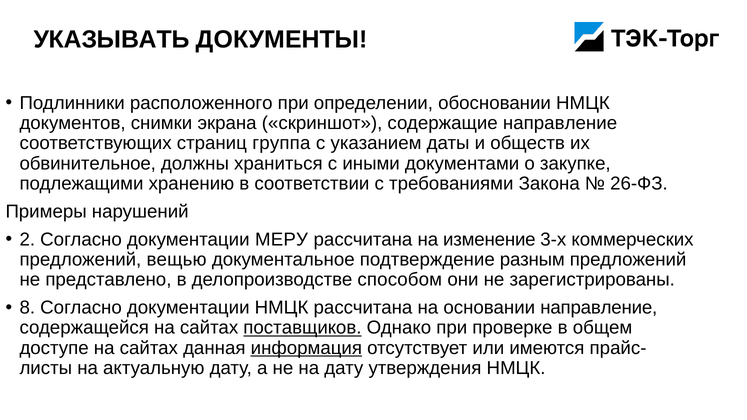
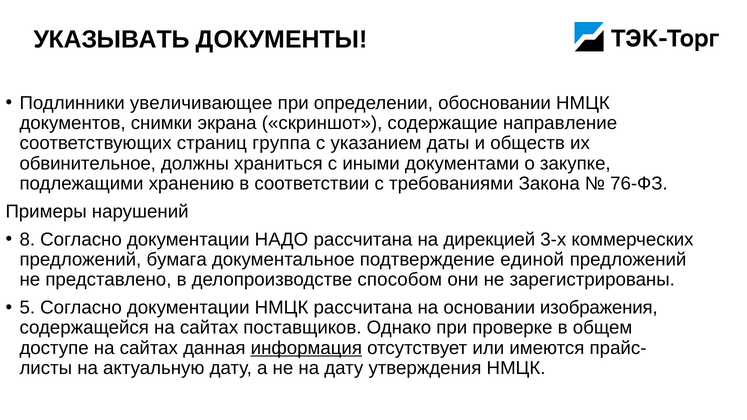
расположенного: расположенного -> увеличивающее
26-ФЗ: 26-ФЗ -> 76-ФЗ
2: 2 -> 8
МЕРУ: МЕРУ -> НАДО
изменение: изменение -> дирекцией
вещью: вещью -> бумага
разным: разным -> единой
8: 8 -> 5
основании направление: направление -> изображения
поставщиков underline: present -> none
